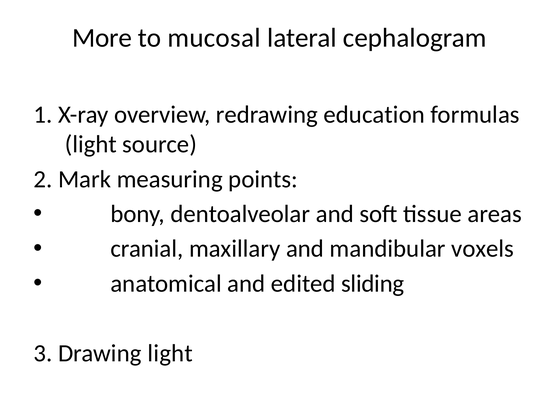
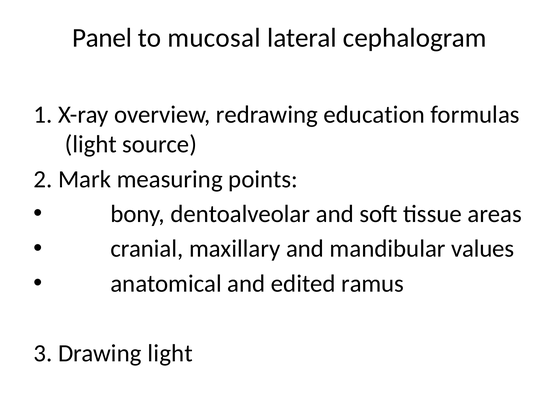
More: More -> Panel
voxels: voxels -> values
sliding: sliding -> ramus
